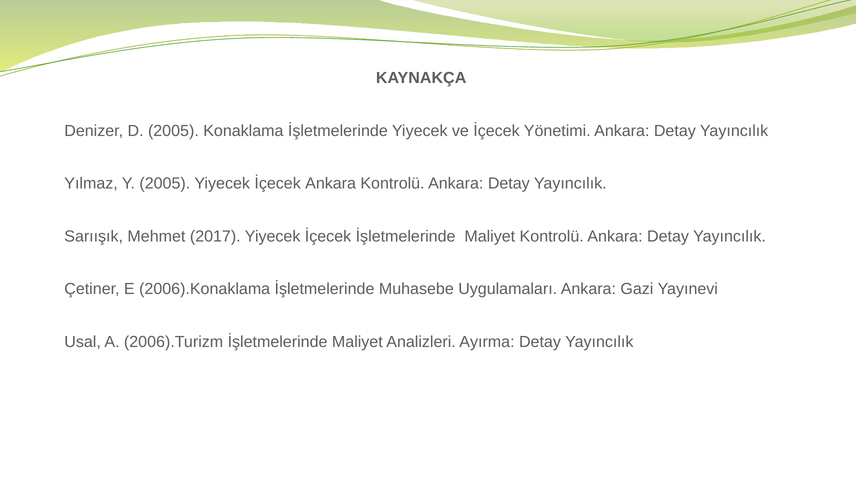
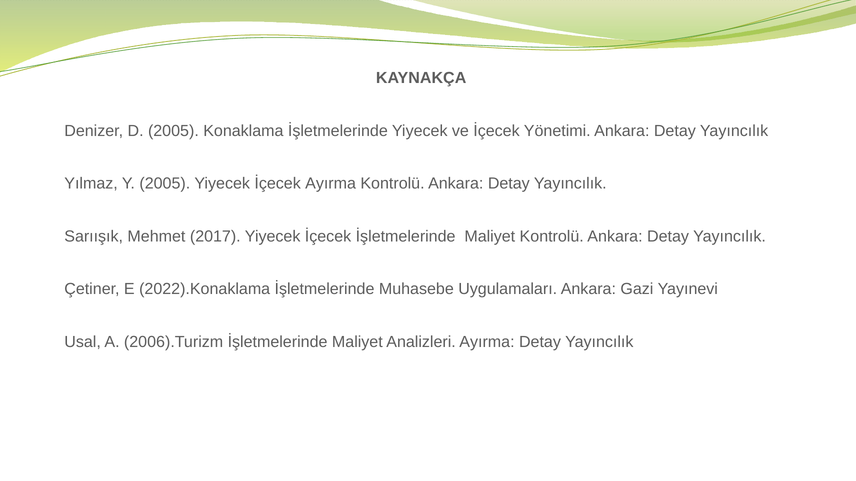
İçecek Ankara: Ankara -> Ayırma
2006).Konaklama: 2006).Konaklama -> 2022).Konaklama
